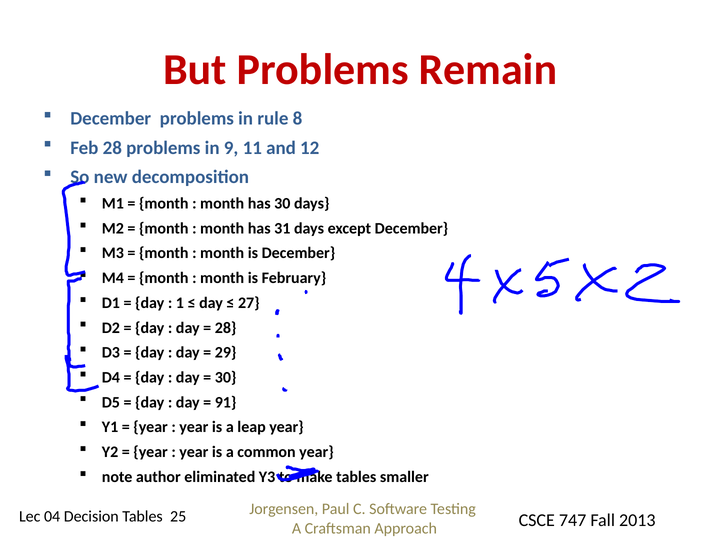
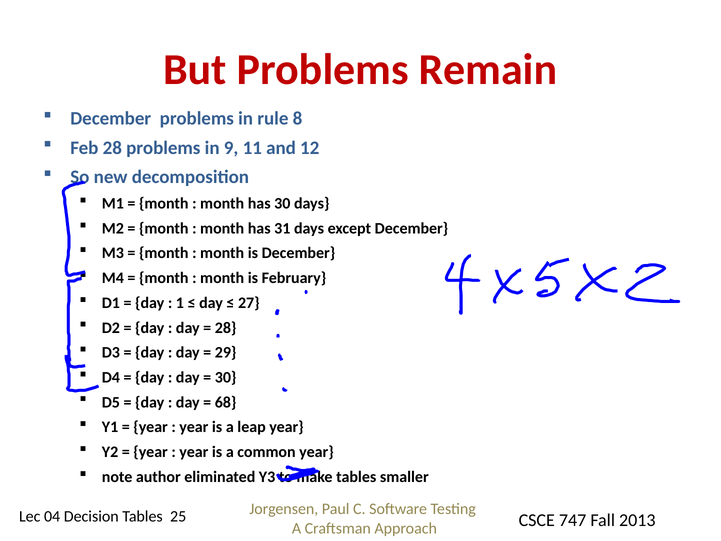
91: 91 -> 68
